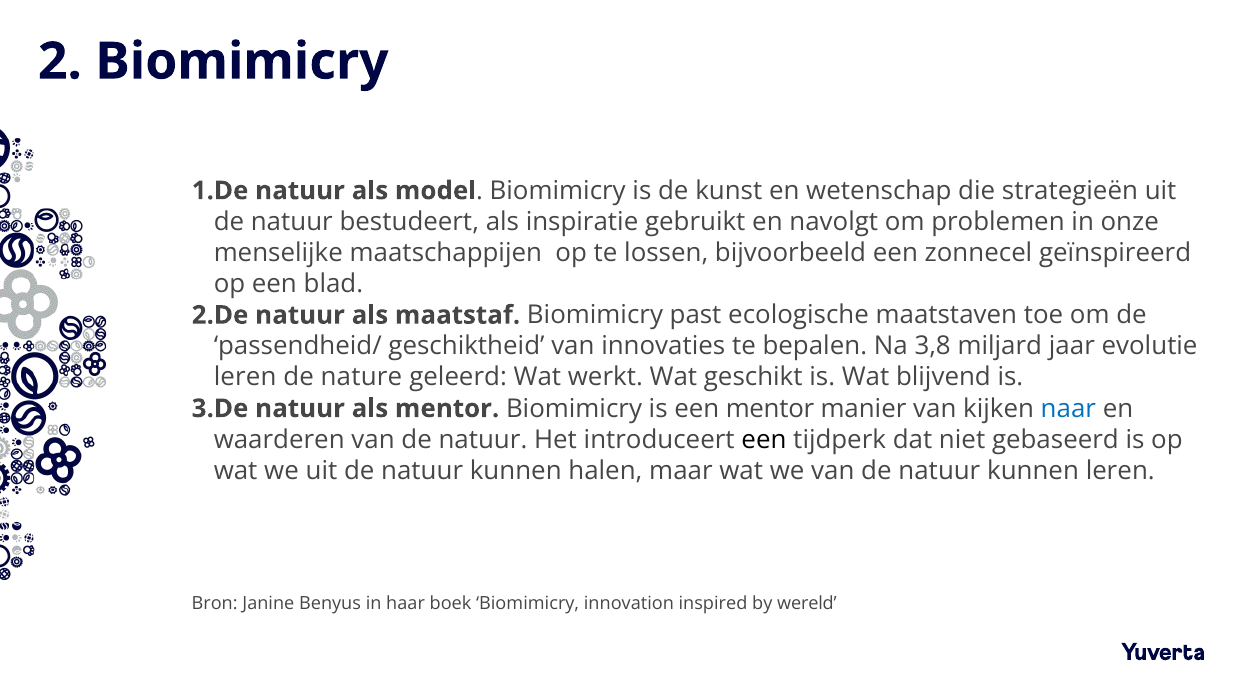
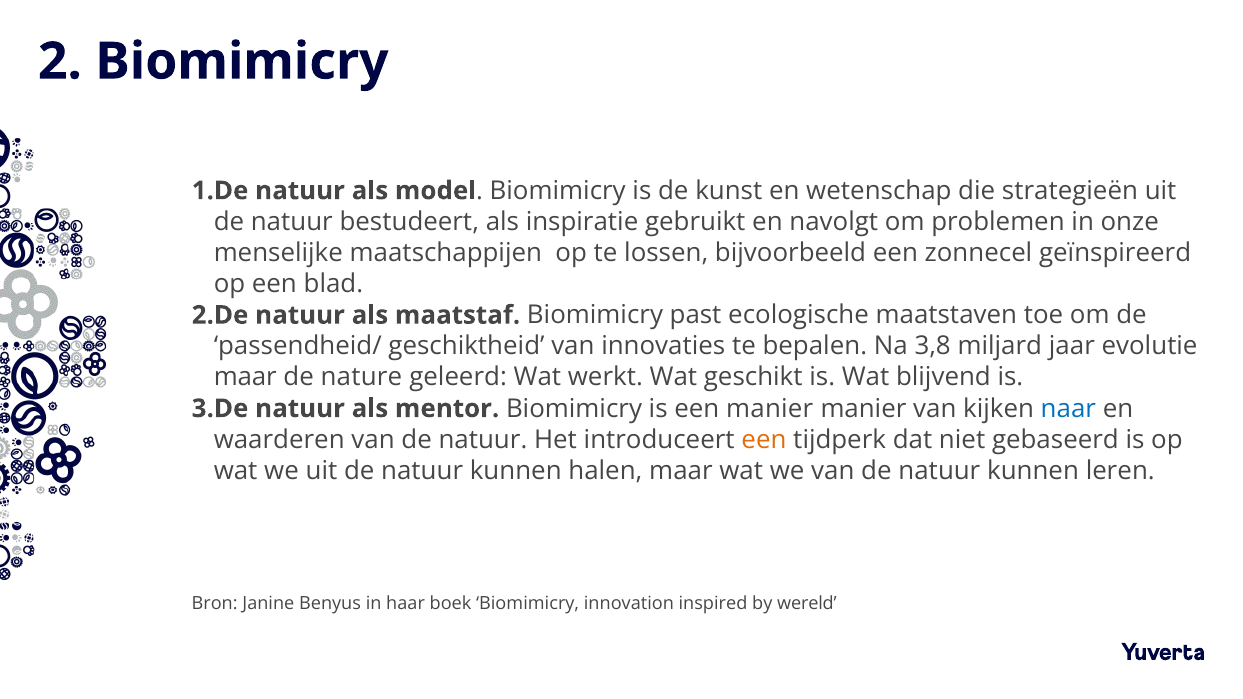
leren at (245, 377): leren -> maar
een mentor: mentor -> manier
een at (764, 440) colour: black -> orange
